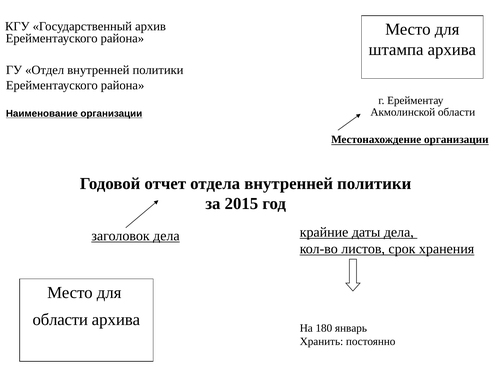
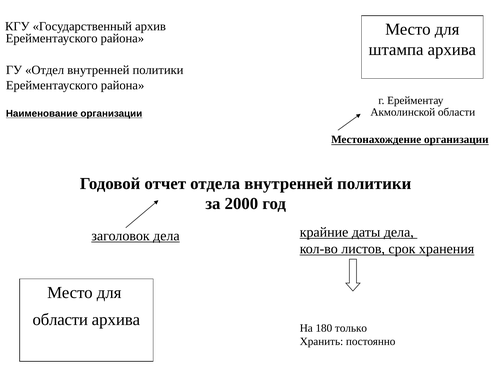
2015: 2015 -> 2000
январь: январь -> только
